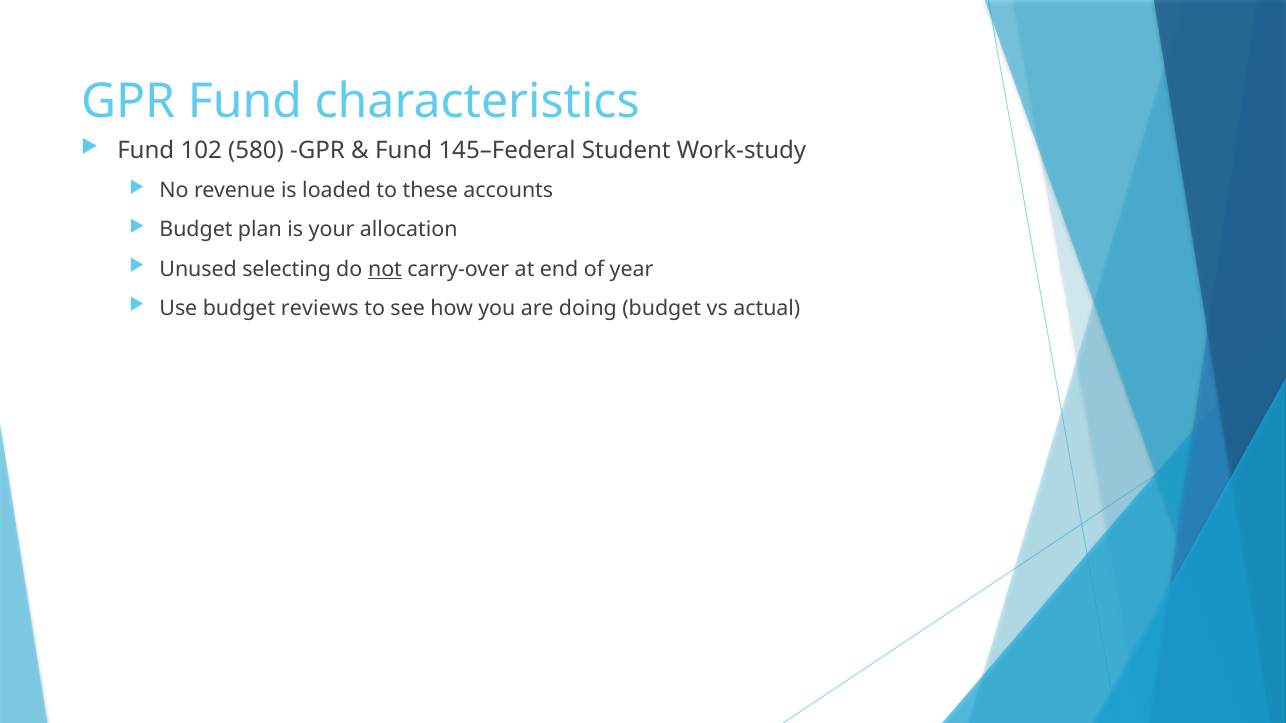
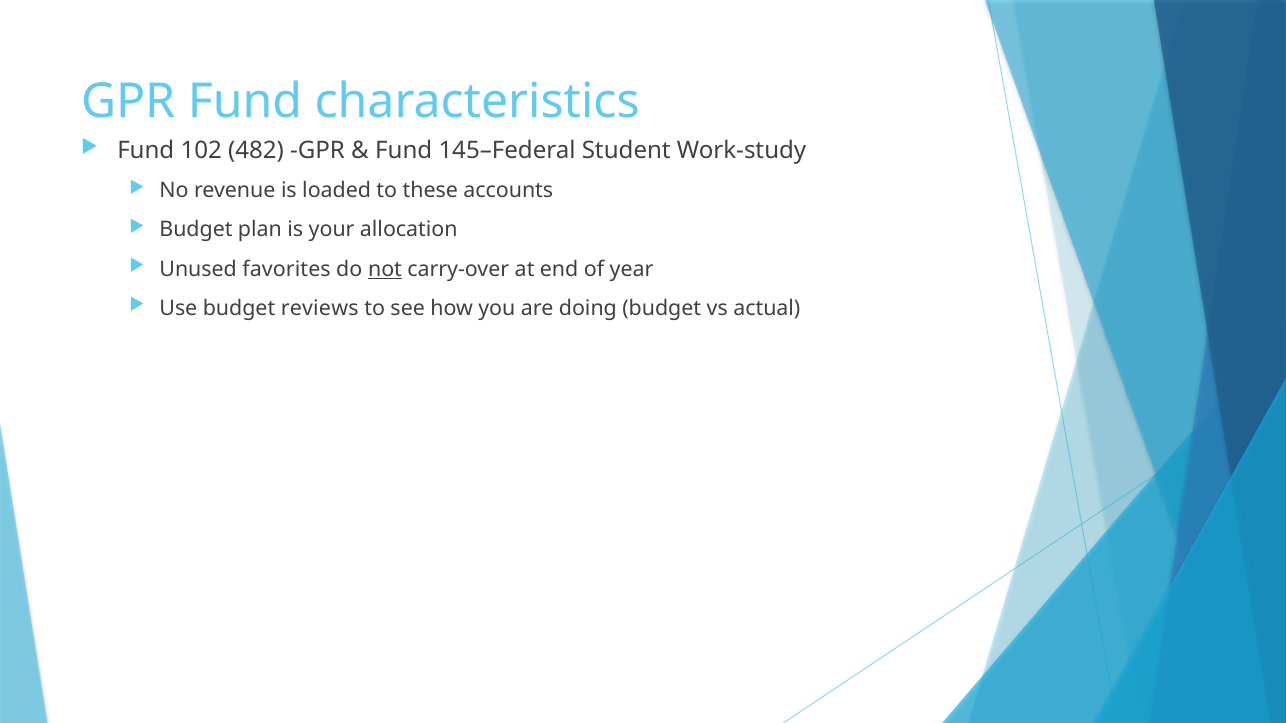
580: 580 -> 482
selecting: selecting -> favorites
